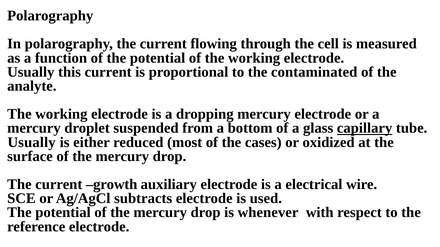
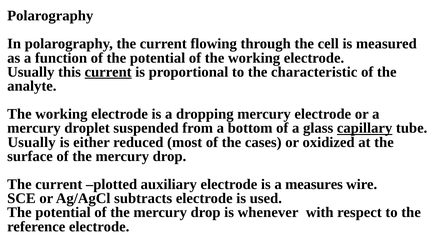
current at (108, 72) underline: none -> present
contaminated: contaminated -> characteristic
growth: growth -> plotted
electrical: electrical -> measures
